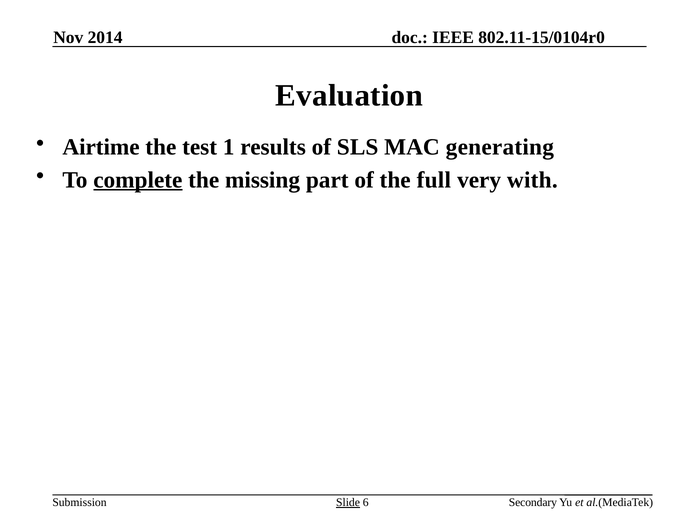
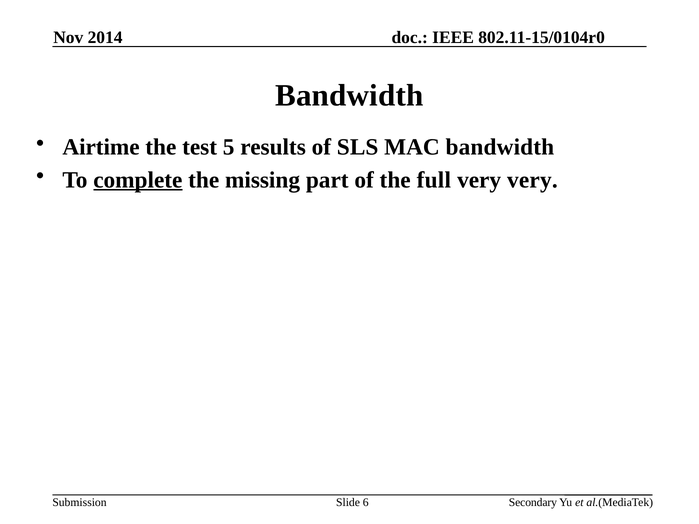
Evaluation at (349, 95): Evaluation -> Bandwidth
1: 1 -> 5
MAC generating: generating -> bandwidth
very with: with -> very
Slide underline: present -> none
